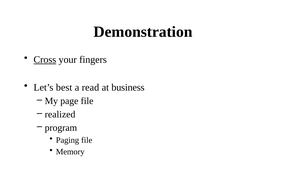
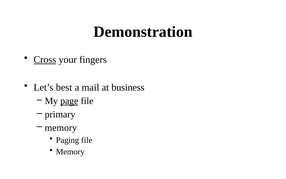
read: read -> mail
page underline: none -> present
realized: realized -> primary
program at (61, 128): program -> memory
